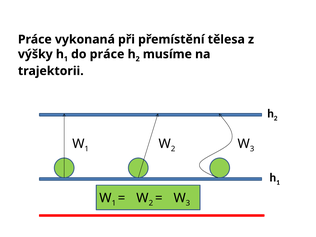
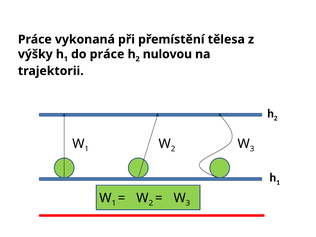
musíme: musíme -> nulovou
